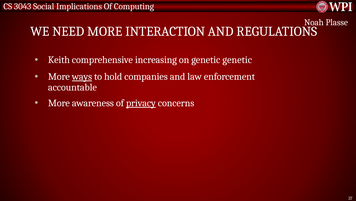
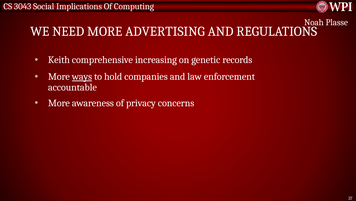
INTERACTION: INTERACTION -> ADVERTISING
genetic genetic: genetic -> records
privacy underline: present -> none
